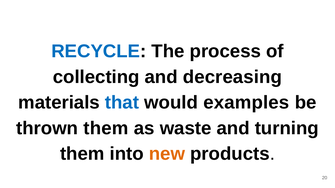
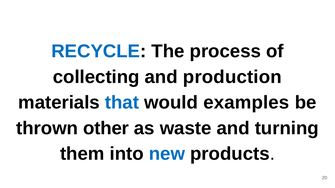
decreasing: decreasing -> production
thrown them: them -> other
new colour: orange -> blue
